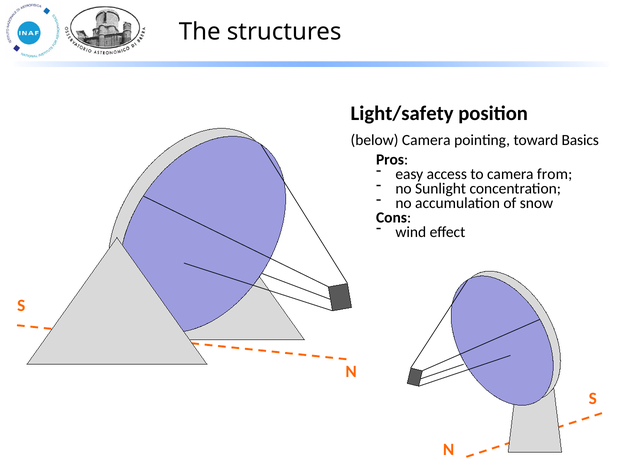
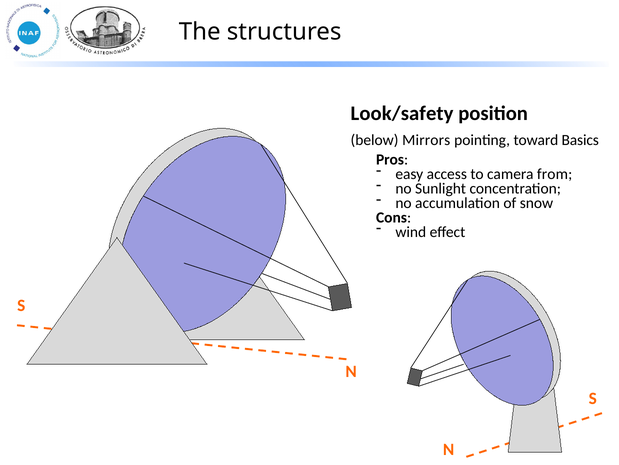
Light/safety: Light/safety -> Look/safety
below Camera: Camera -> Mirrors
